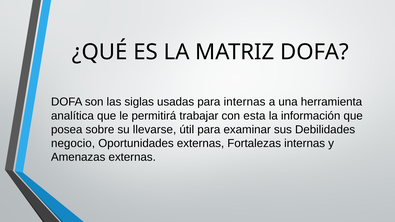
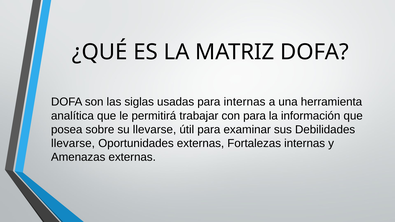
con esta: esta -> para
negocio at (73, 143): negocio -> llevarse
